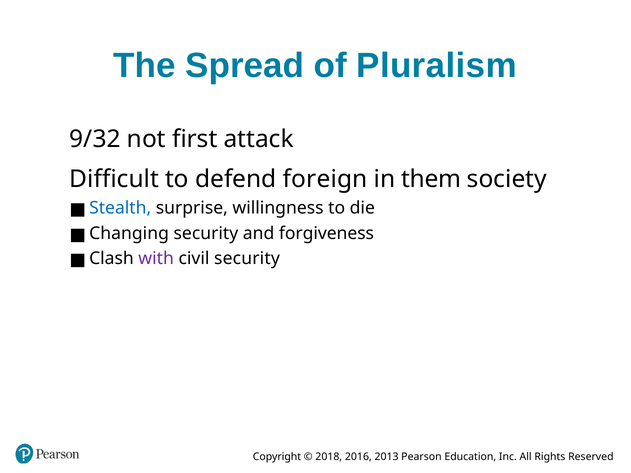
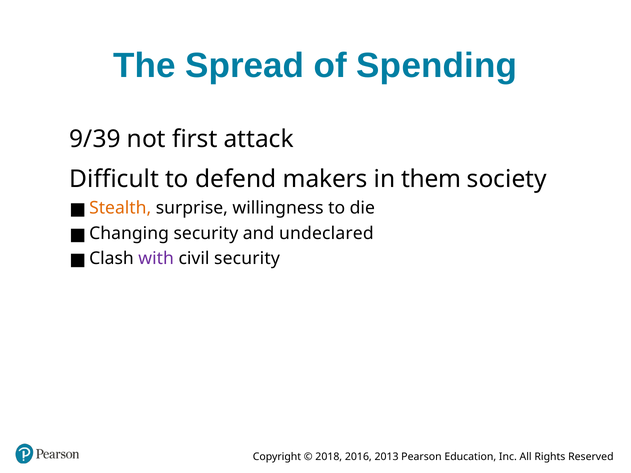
Pluralism: Pluralism -> Spending
9/32: 9/32 -> 9/39
foreign: foreign -> makers
Stealth colour: blue -> orange
forgiveness: forgiveness -> undeclared
